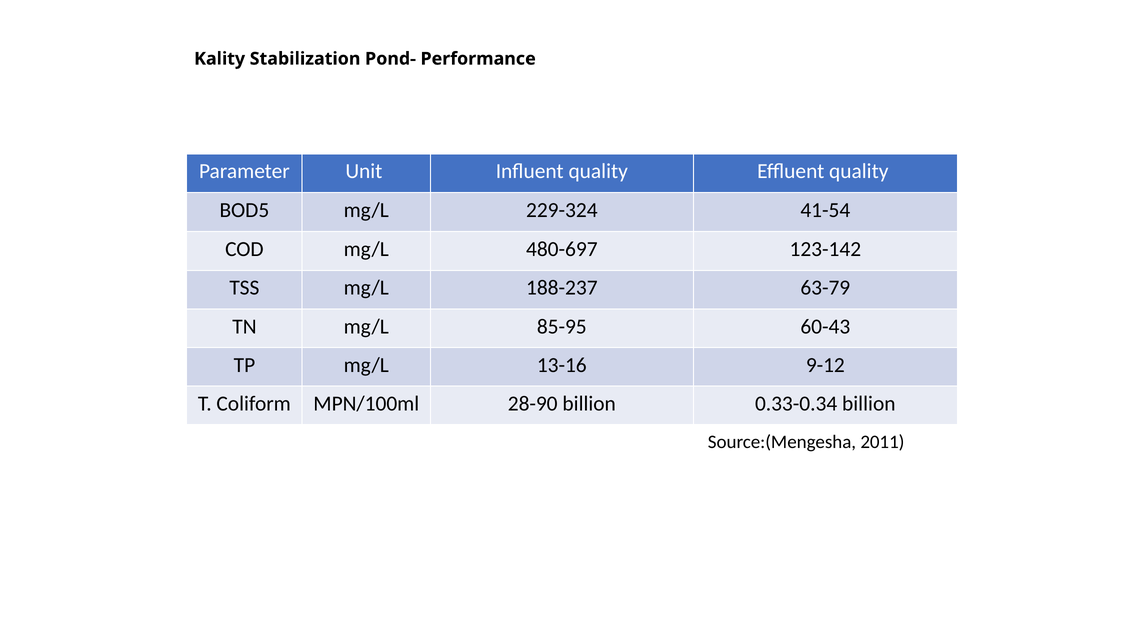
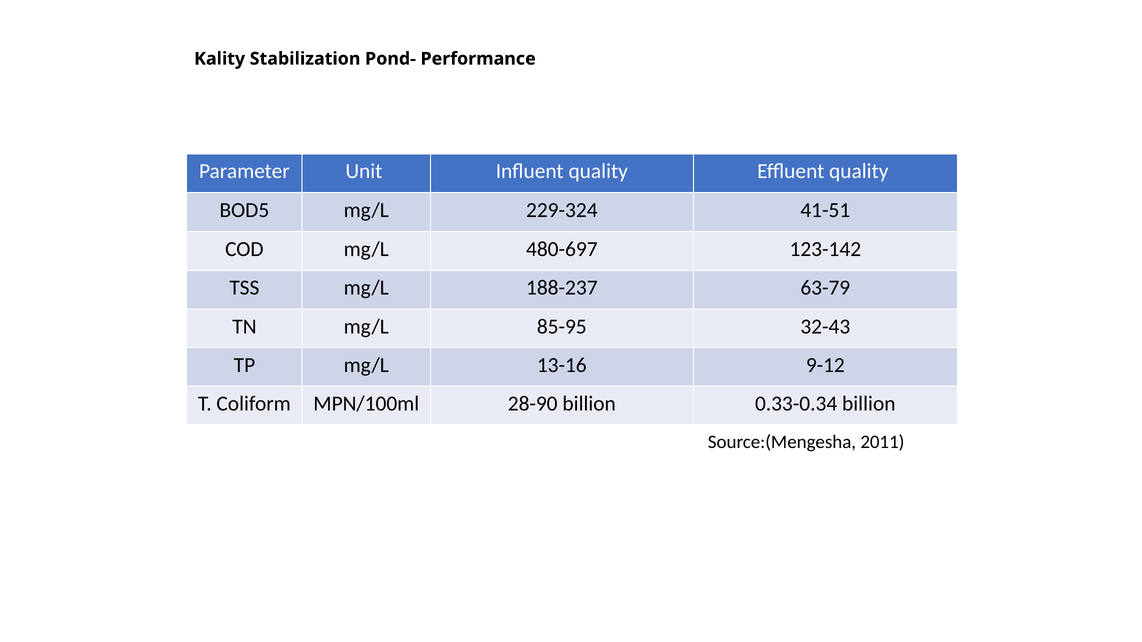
41-54: 41-54 -> 41-51
60-43: 60-43 -> 32-43
